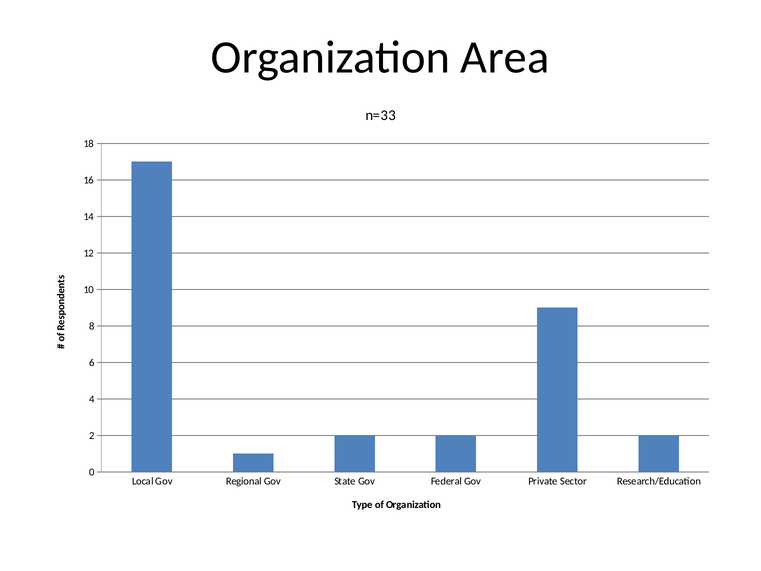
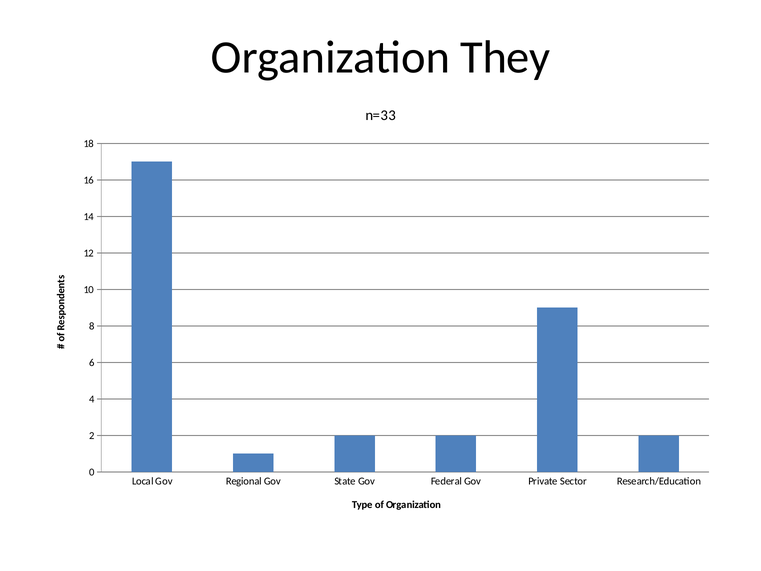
Area: Area -> They
